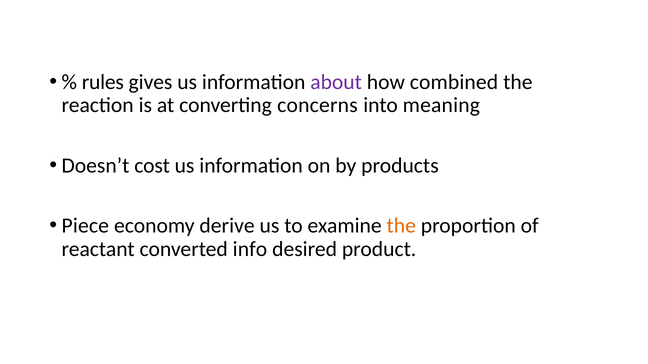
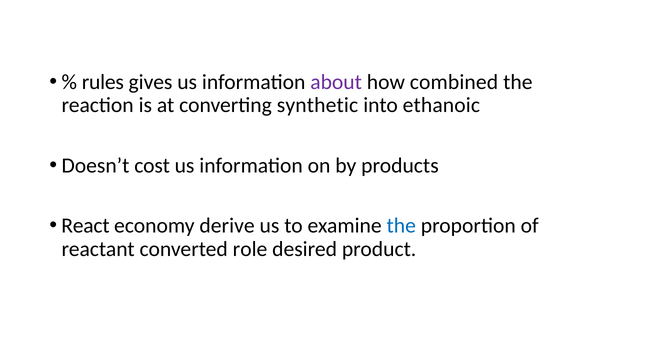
concerns: concerns -> synthetic
meaning: meaning -> ethanoic
Piece: Piece -> React
the at (401, 226) colour: orange -> blue
info: info -> role
